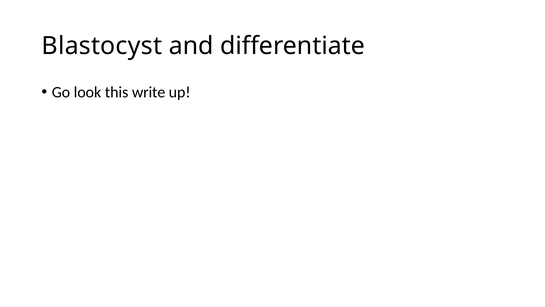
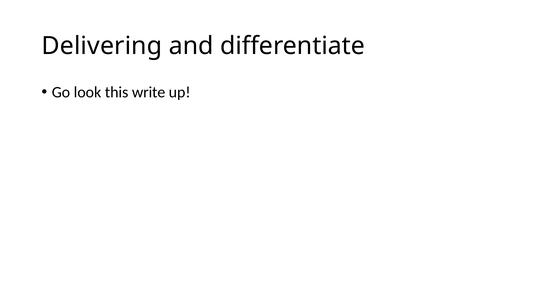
Blastocyst: Blastocyst -> Delivering
